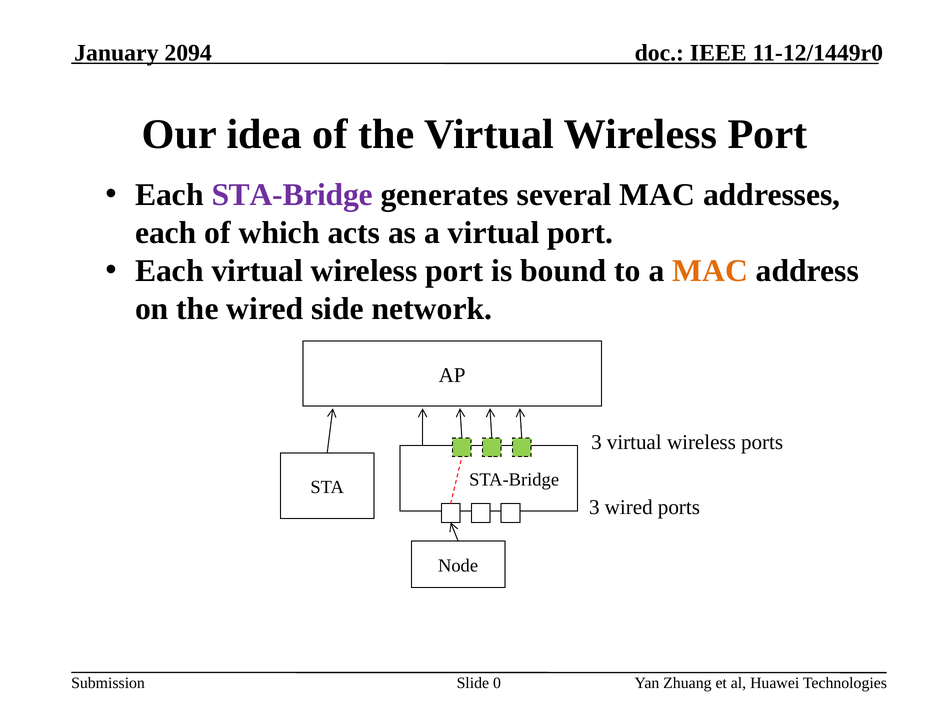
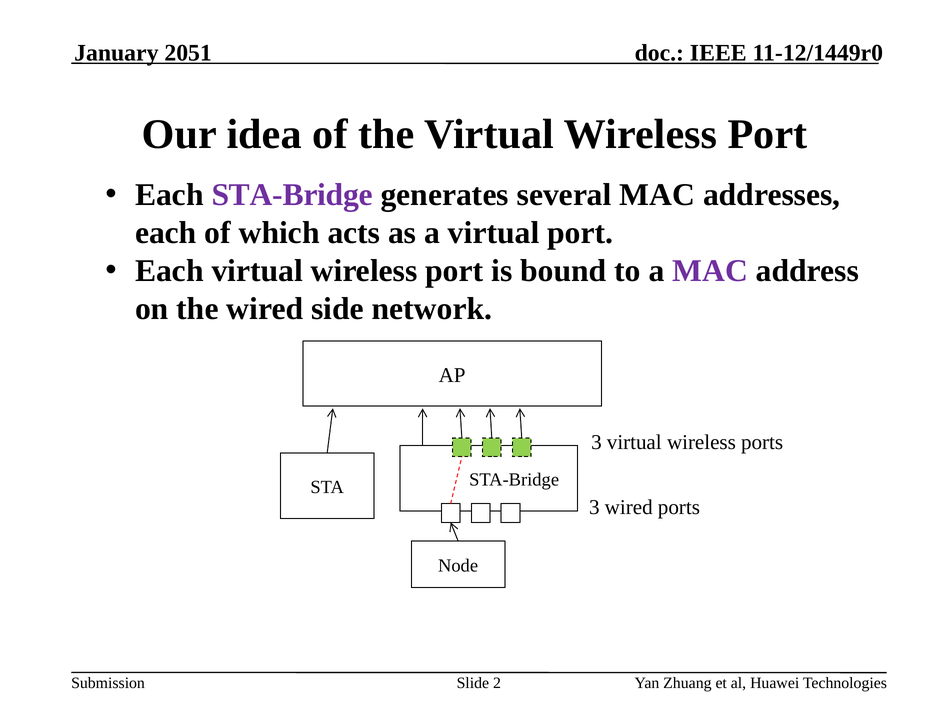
2094: 2094 -> 2051
MAC at (710, 271) colour: orange -> purple
0: 0 -> 2
